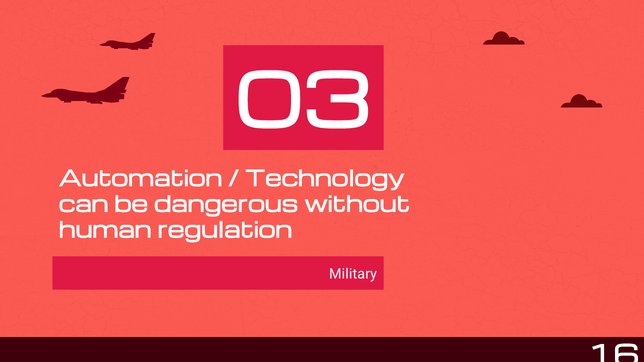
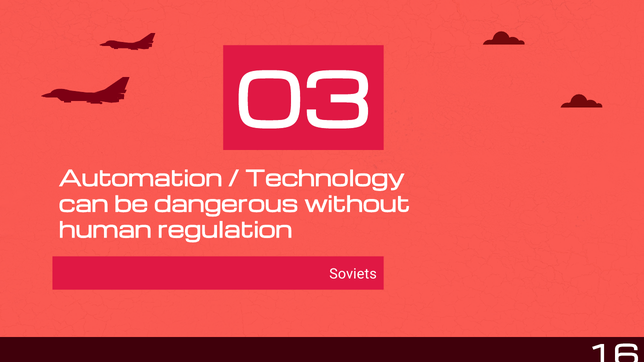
Military: Military -> Soviets
